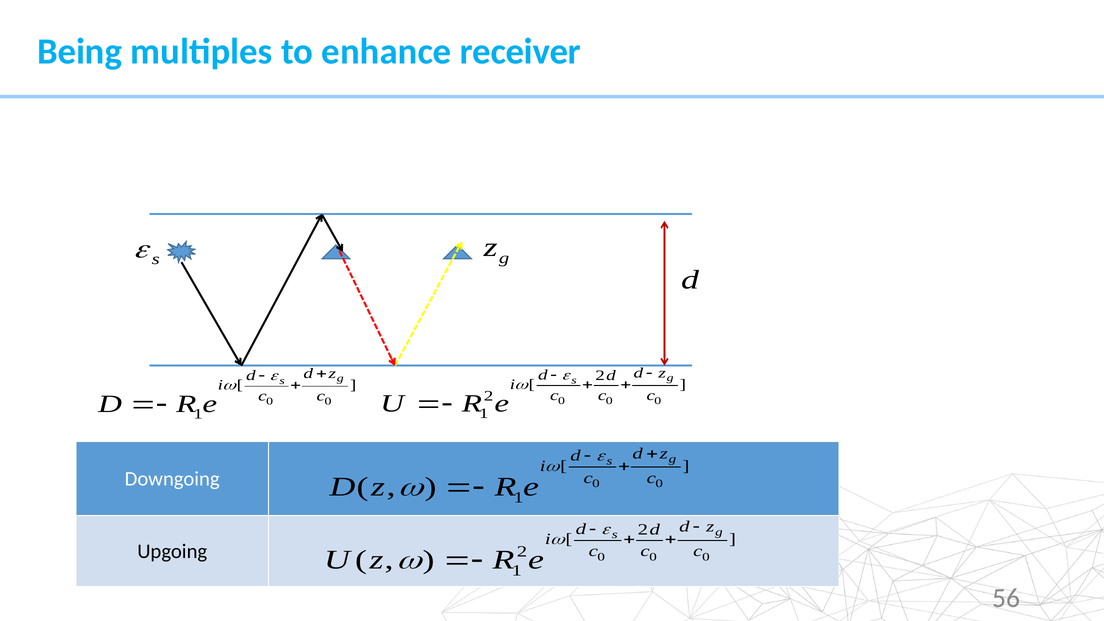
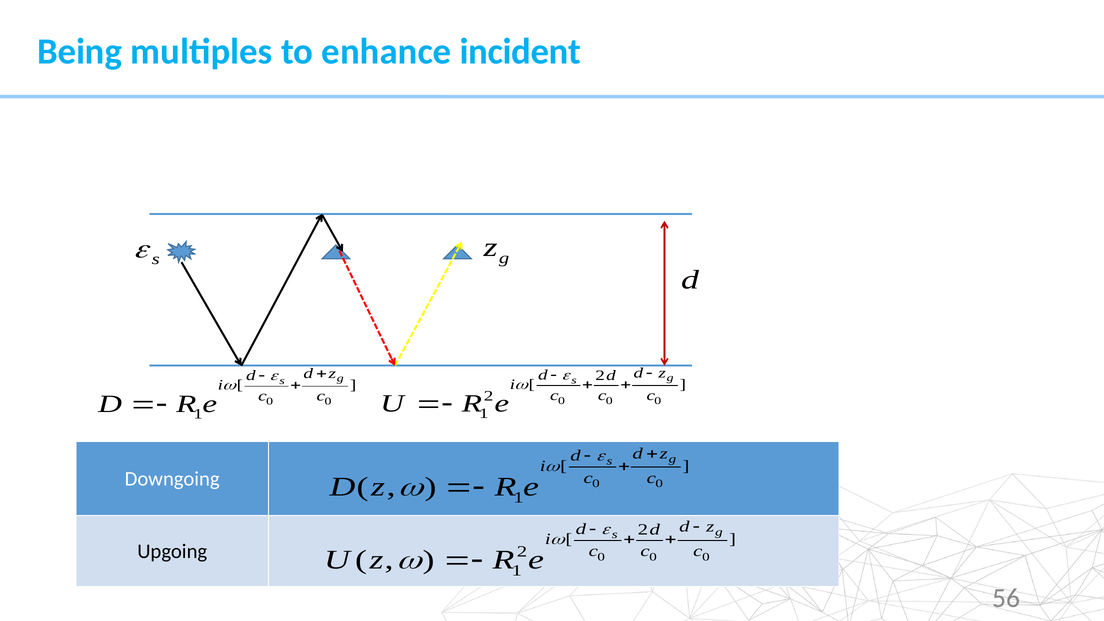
receiver: receiver -> incident
